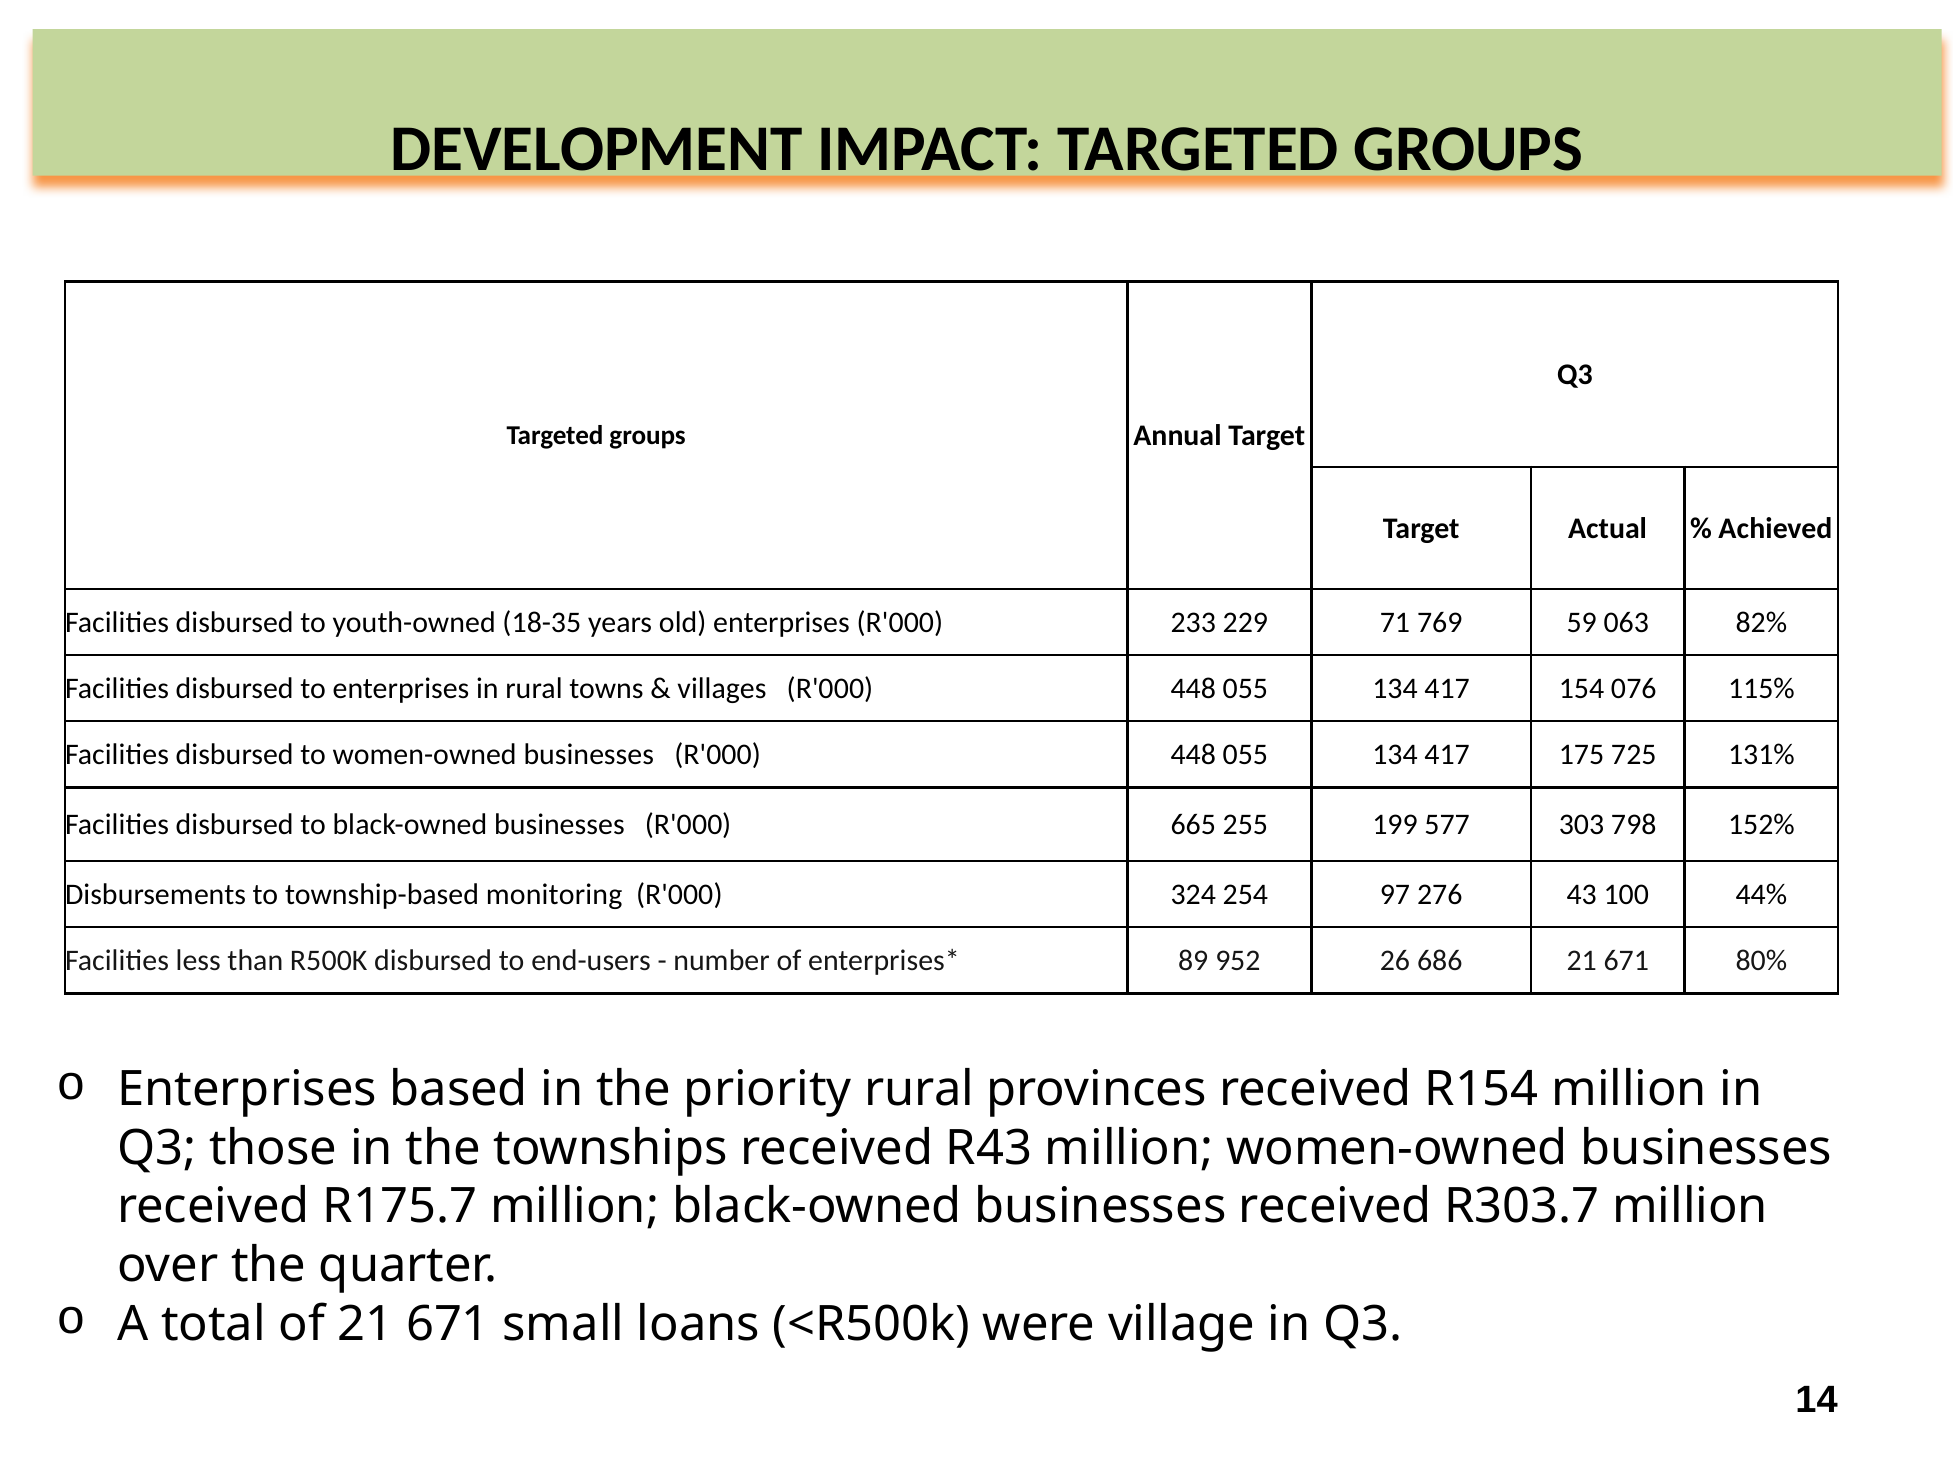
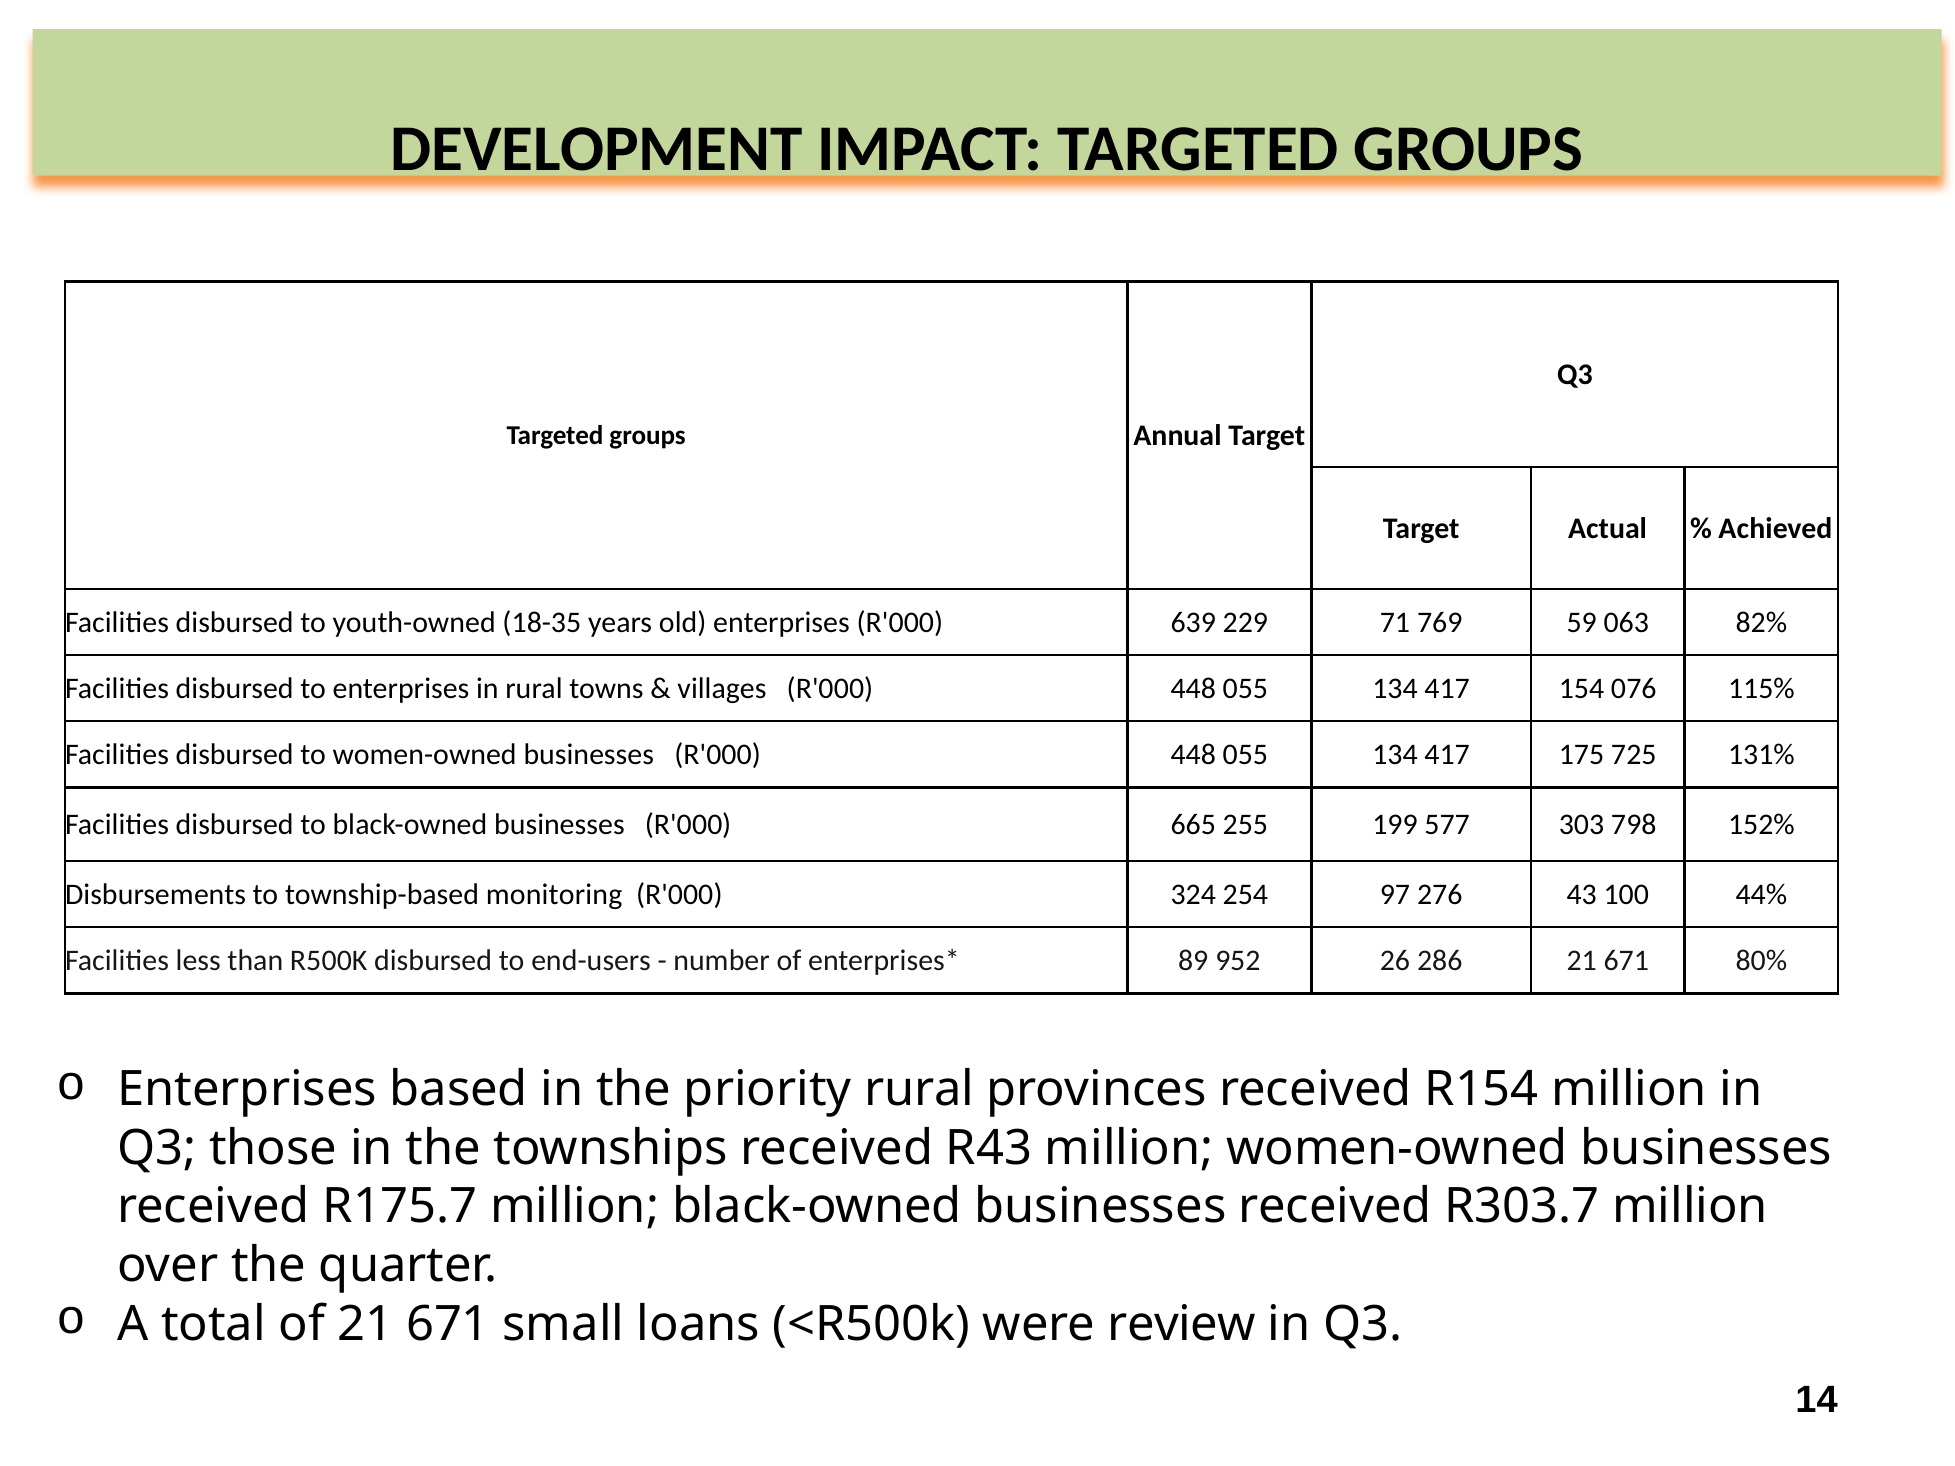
233: 233 -> 639
686: 686 -> 286
village: village -> review
